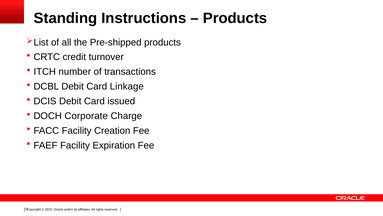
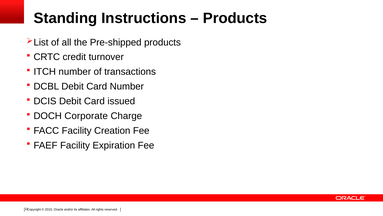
Card Linkage: Linkage -> Number
